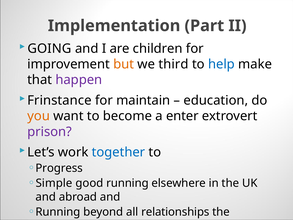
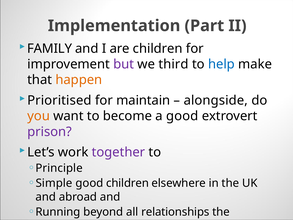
GOING: GOING -> FAMILY
but colour: orange -> purple
happen colour: purple -> orange
Frinstance: Frinstance -> Prioritised
education: education -> alongside
a enter: enter -> good
together colour: blue -> purple
Progress: Progress -> Principle
good running: running -> children
